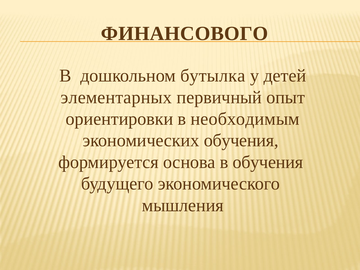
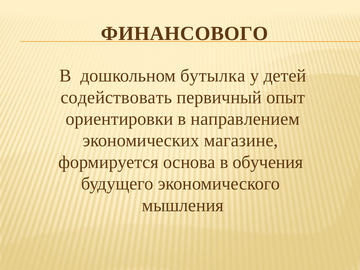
элементарных: элементарных -> содействовать
необходимым: необходимым -> направлением
экономических обучения: обучения -> магазине
